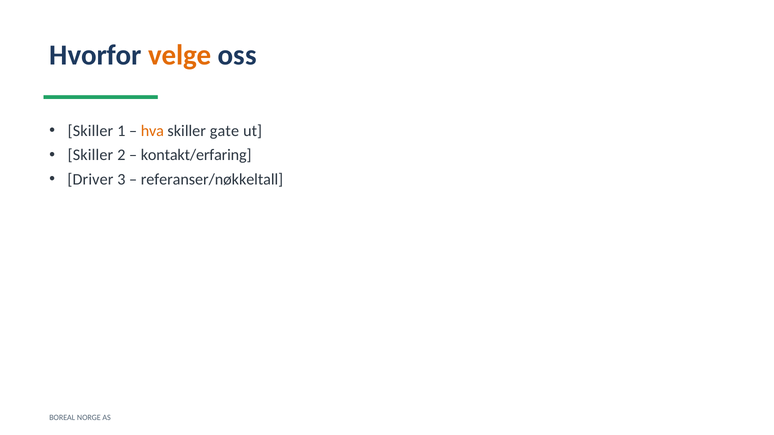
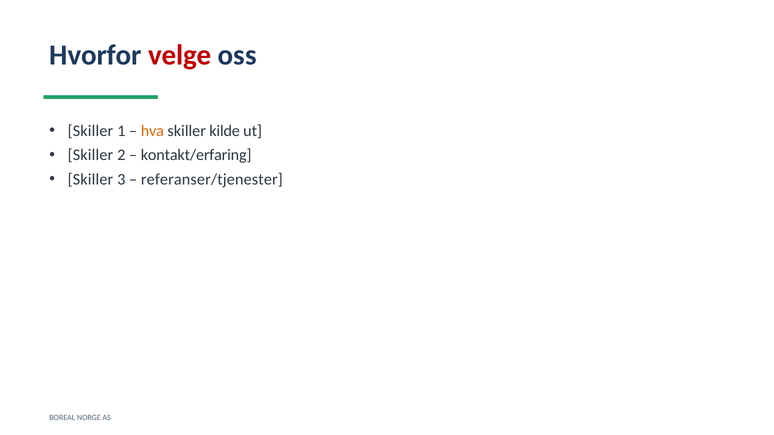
velge colour: orange -> red
gate: gate -> kilde
Driver at (90, 179): Driver -> Skiller
referanser/nøkkeltall: referanser/nøkkeltall -> referanser/tjenester
